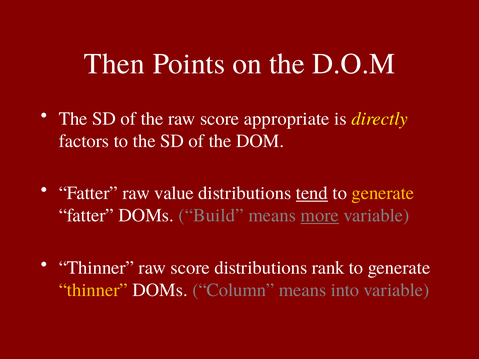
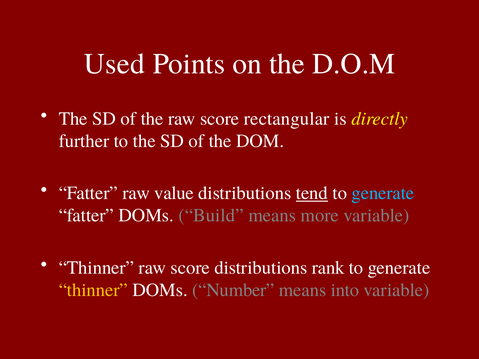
Then: Then -> Used
appropriate: appropriate -> rectangular
factors: factors -> further
generate at (383, 193) colour: yellow -> light blue
more underline: present -> none
Column: Column -> Number
